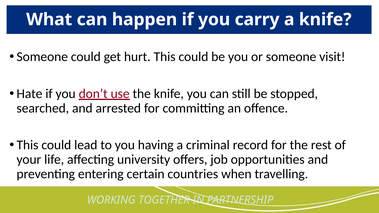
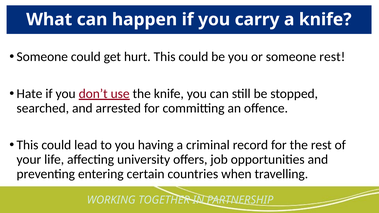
someone visit: visit -> rest
